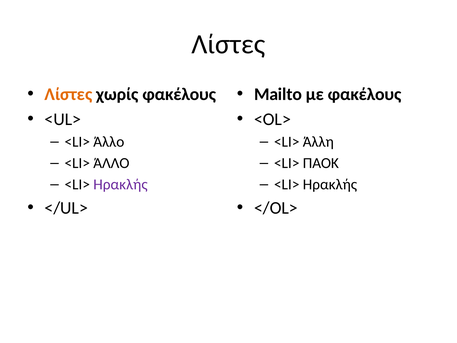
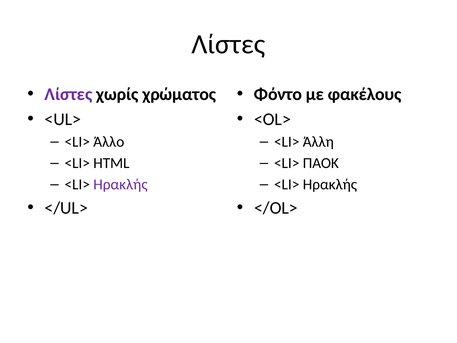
Λίστες at (68, 94) colour: orange -> purple
χωρίς φακέλους: φακέλους -> χρώματος
Mailto: Mailto -> Φόντο
ΆΛΛΟ at (111, 163): ΆΛΛΟ -> HTML
